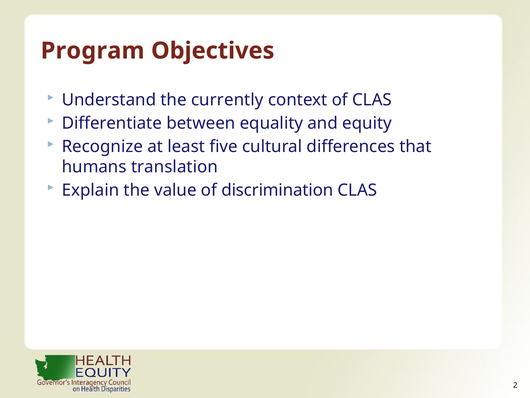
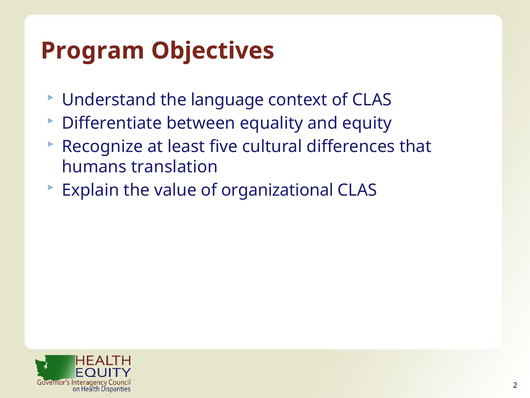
currently: currently -> language
discrimination: discrimination -> organizational
